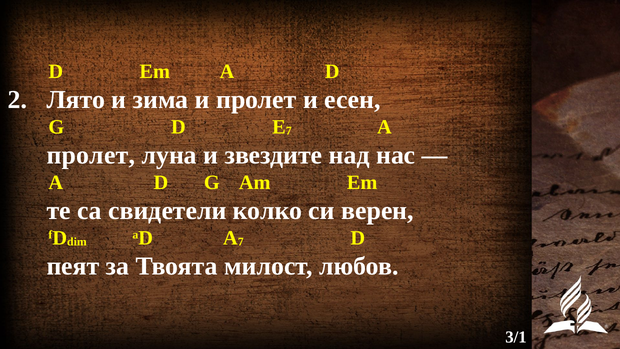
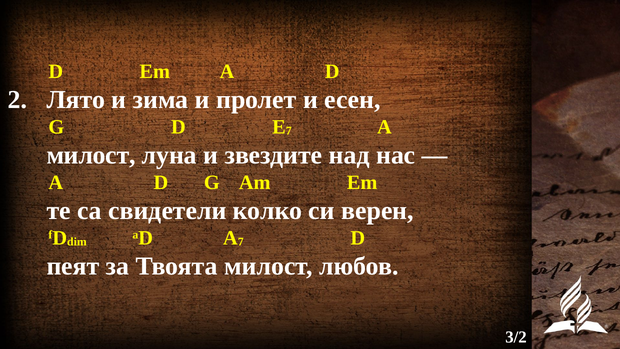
пролет at (91, 155): пролет -> милост
3/1: 3/1 -> 3/2
